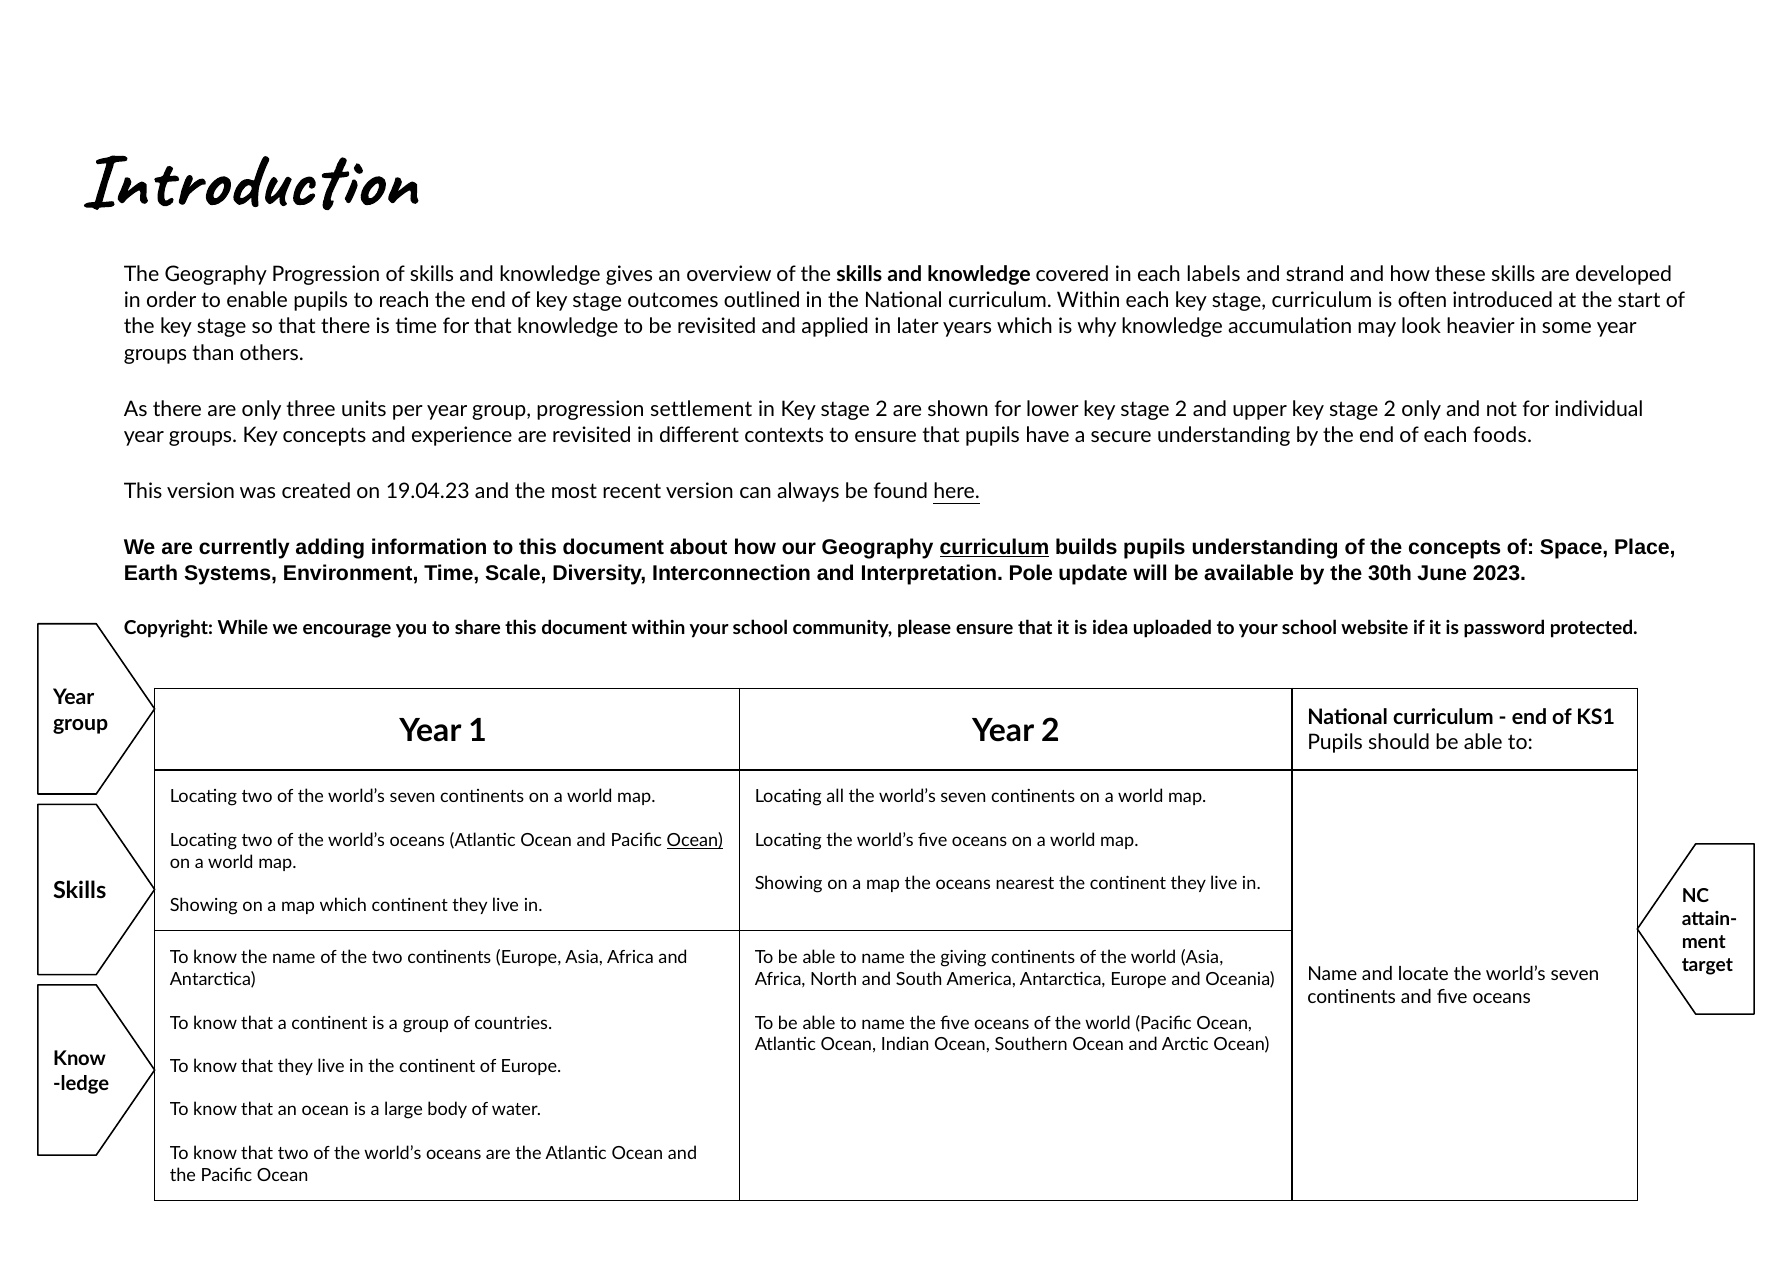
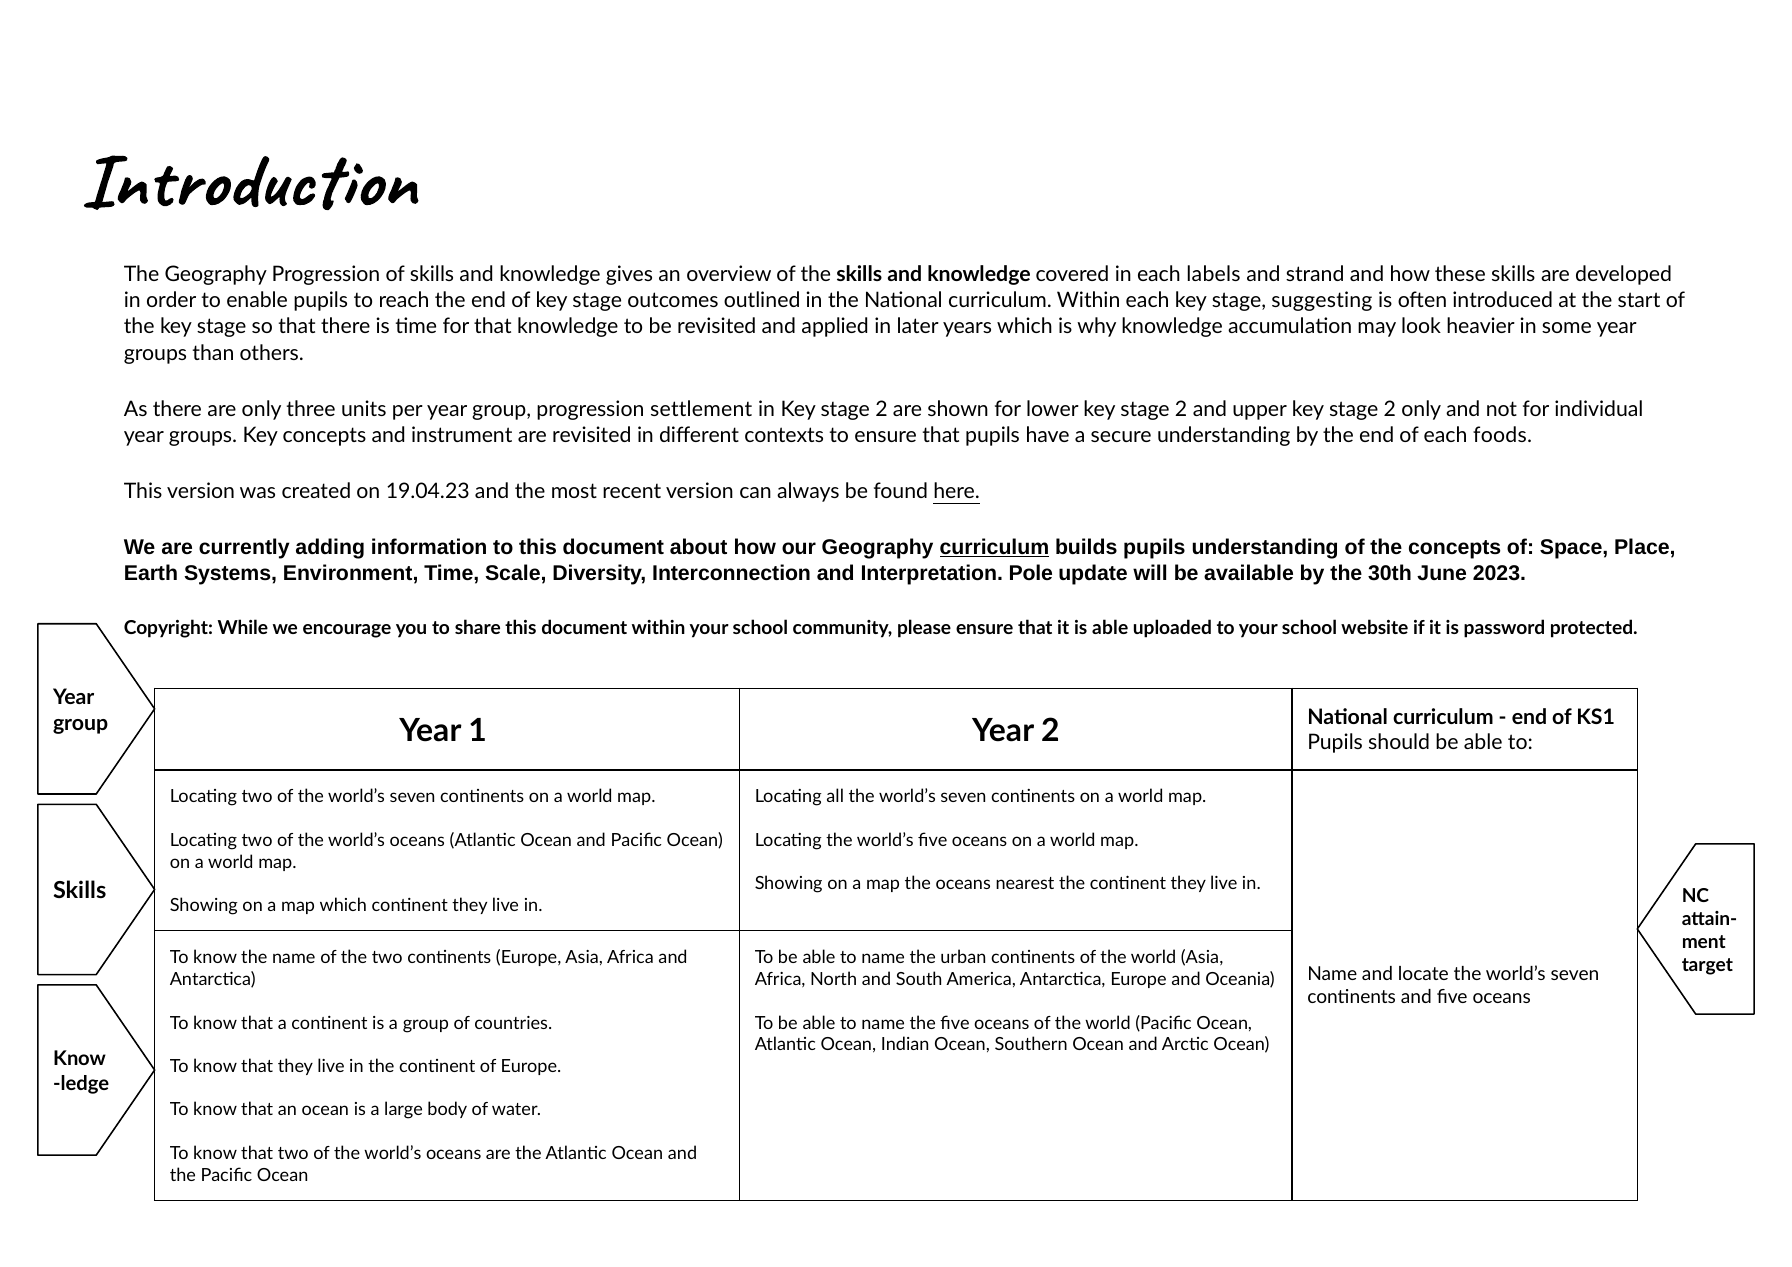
stage curriculum: curriculum -> suggesting
experience: experience -> instrument
is idea: idea -> able
Ocean at (695, 840) underline: present -> none
giving: giving -> urban
